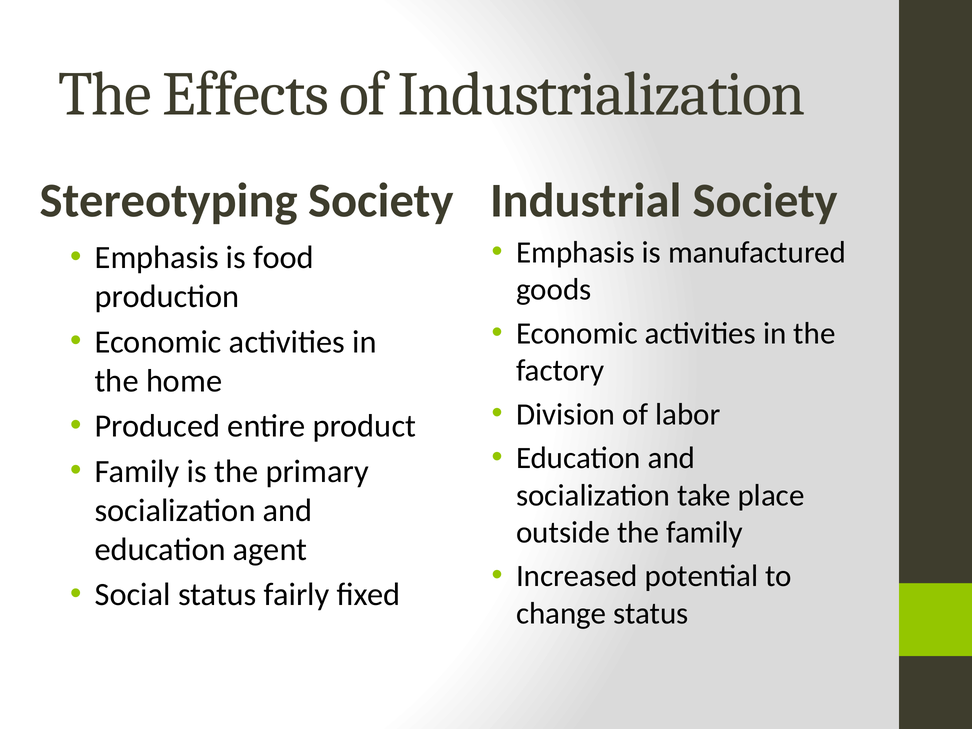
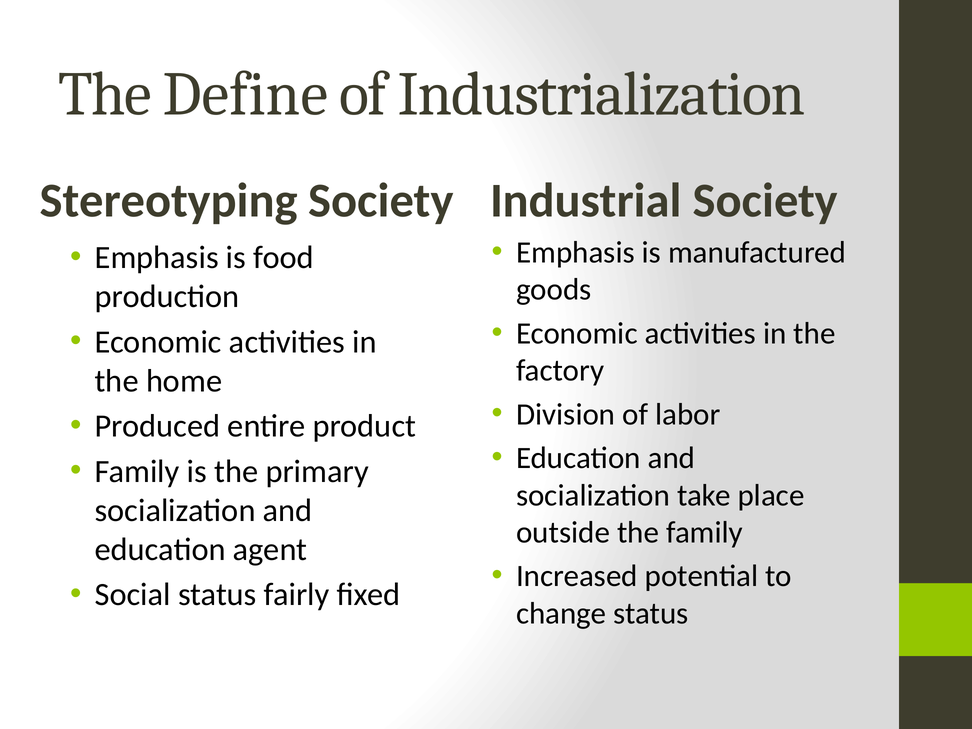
Effects: Effects -> Define
